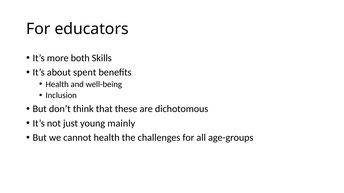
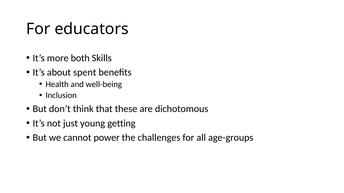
mainly: mainly -> getting
cannot health: health -> power
